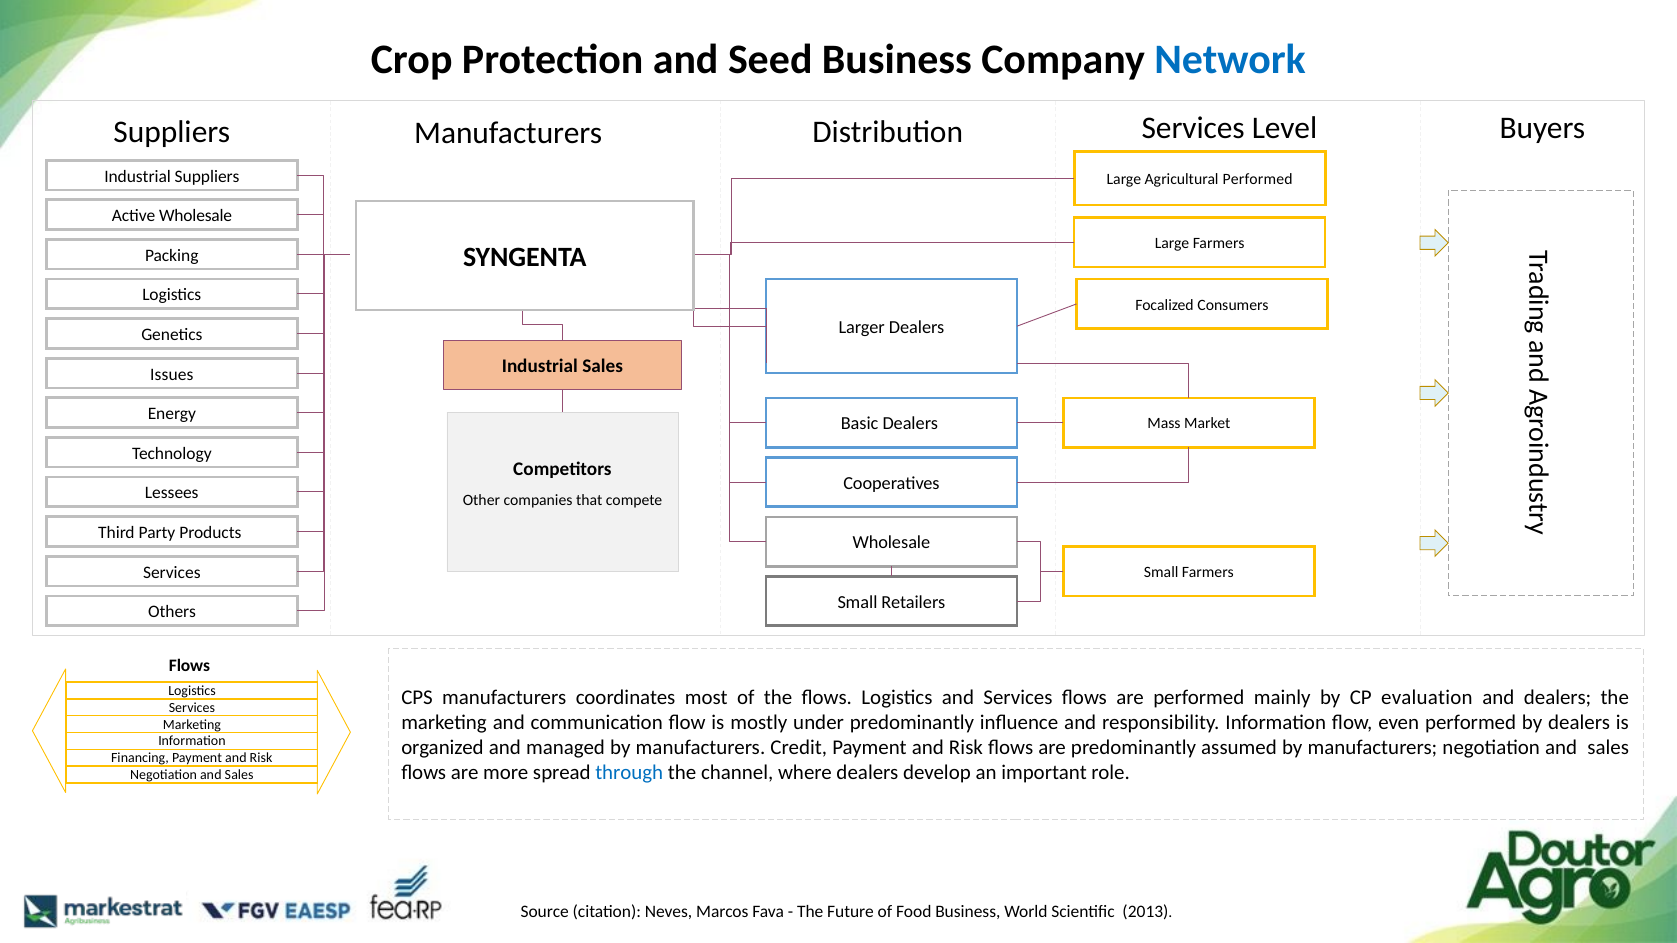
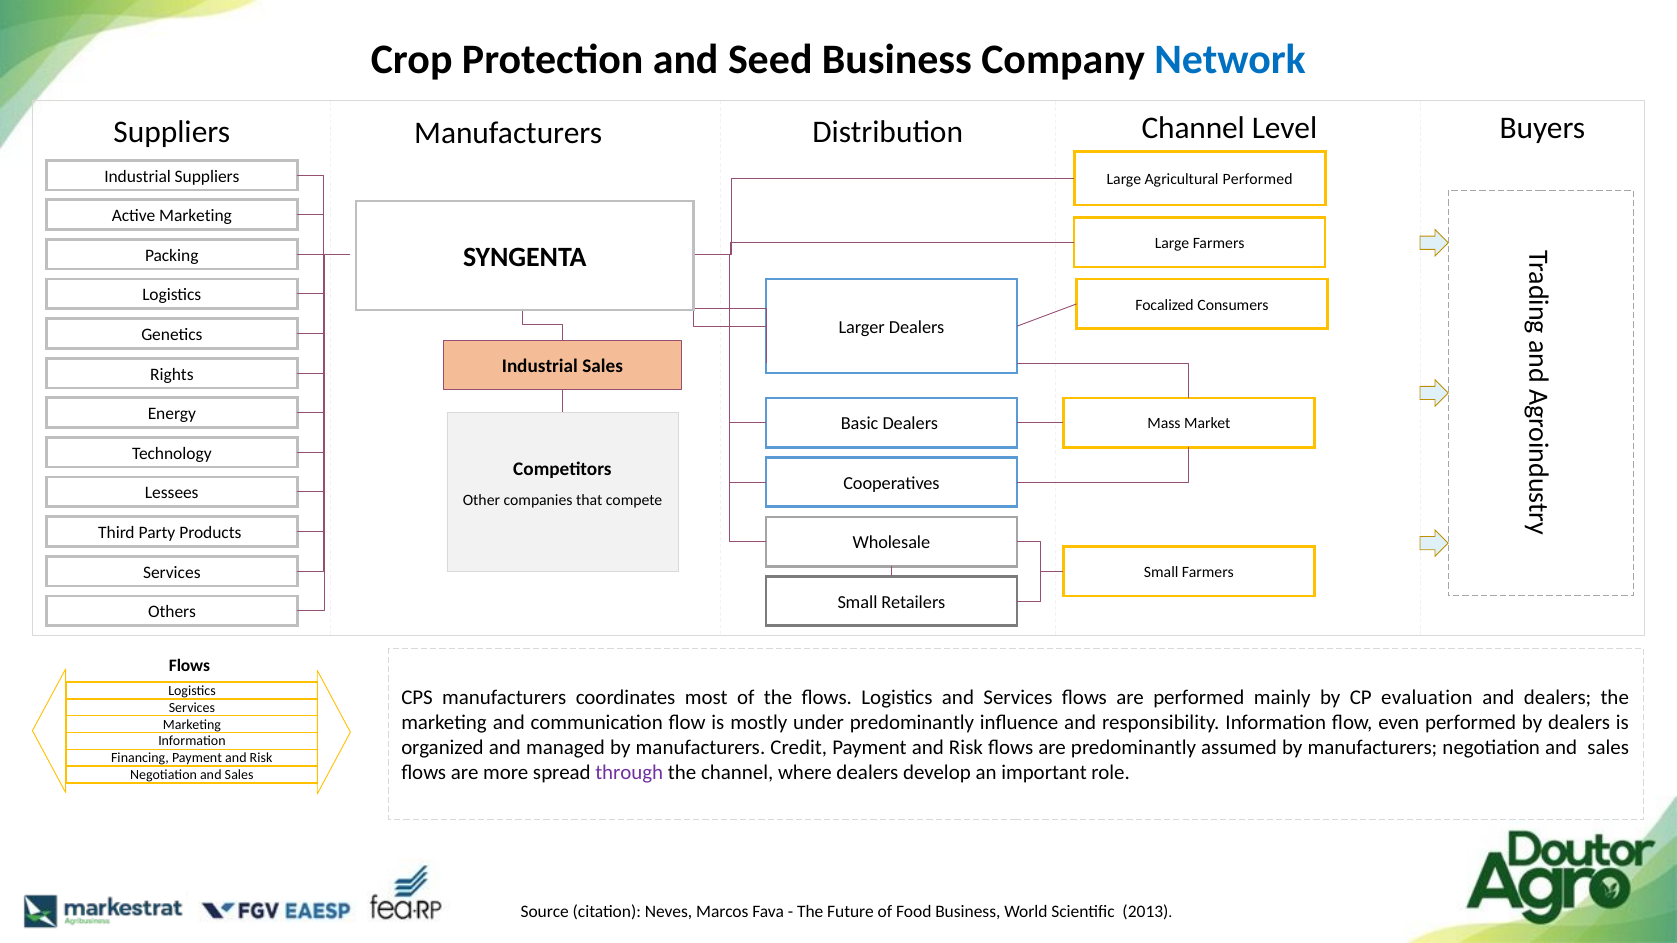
Distribution Services: Services -> Channel
Active Wholesale: Wholesale -> Marketing
Issues: Issues -> Rights
through colour: blue -> purple
